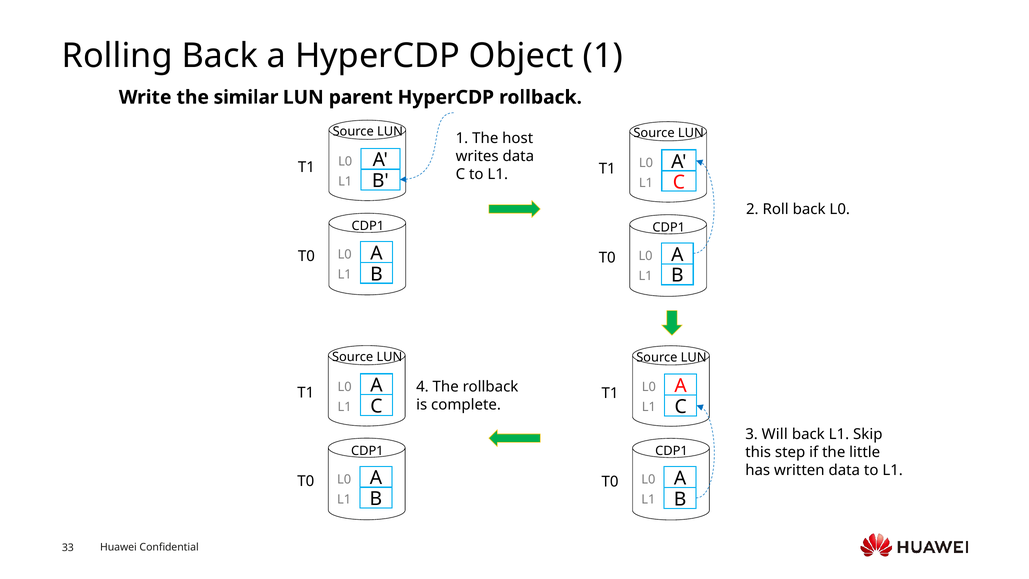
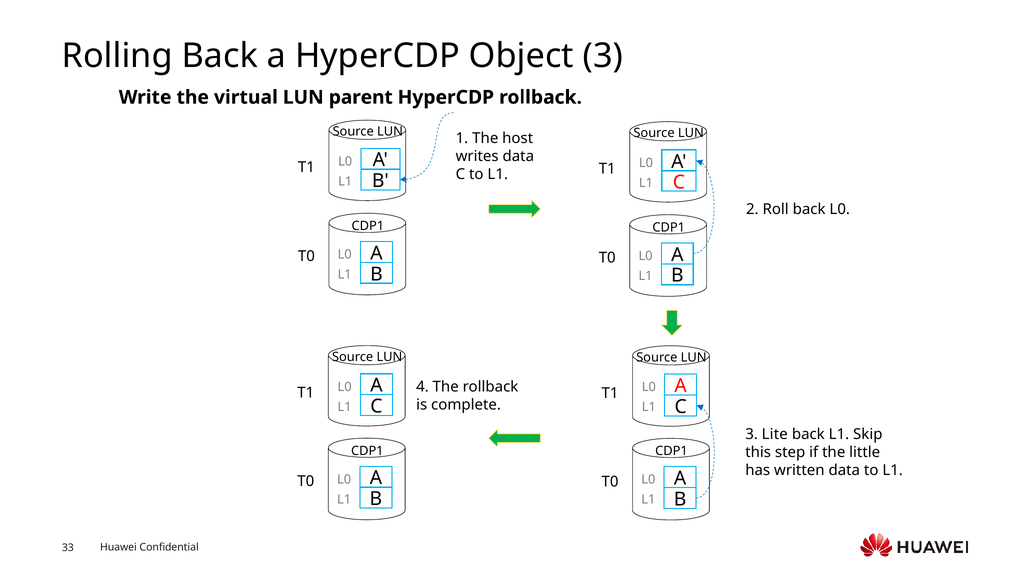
Object 1: 1 -> 3
similar: similar -> virtual
Will: Will -> Lite
